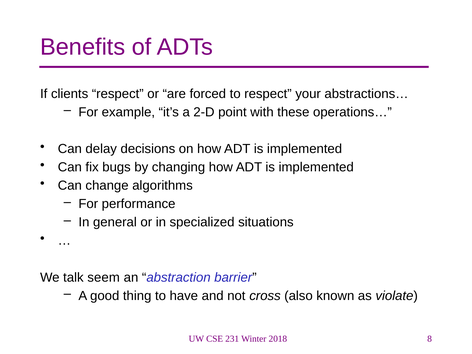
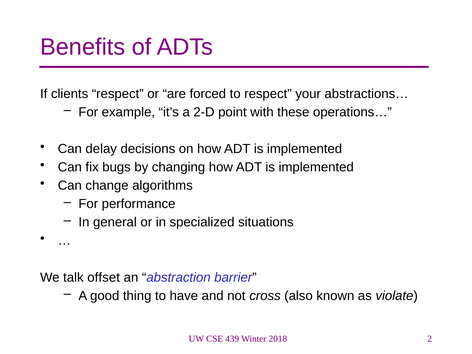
seem: seem -> offset
231: 231 -> 439
8: 8 -> 2
